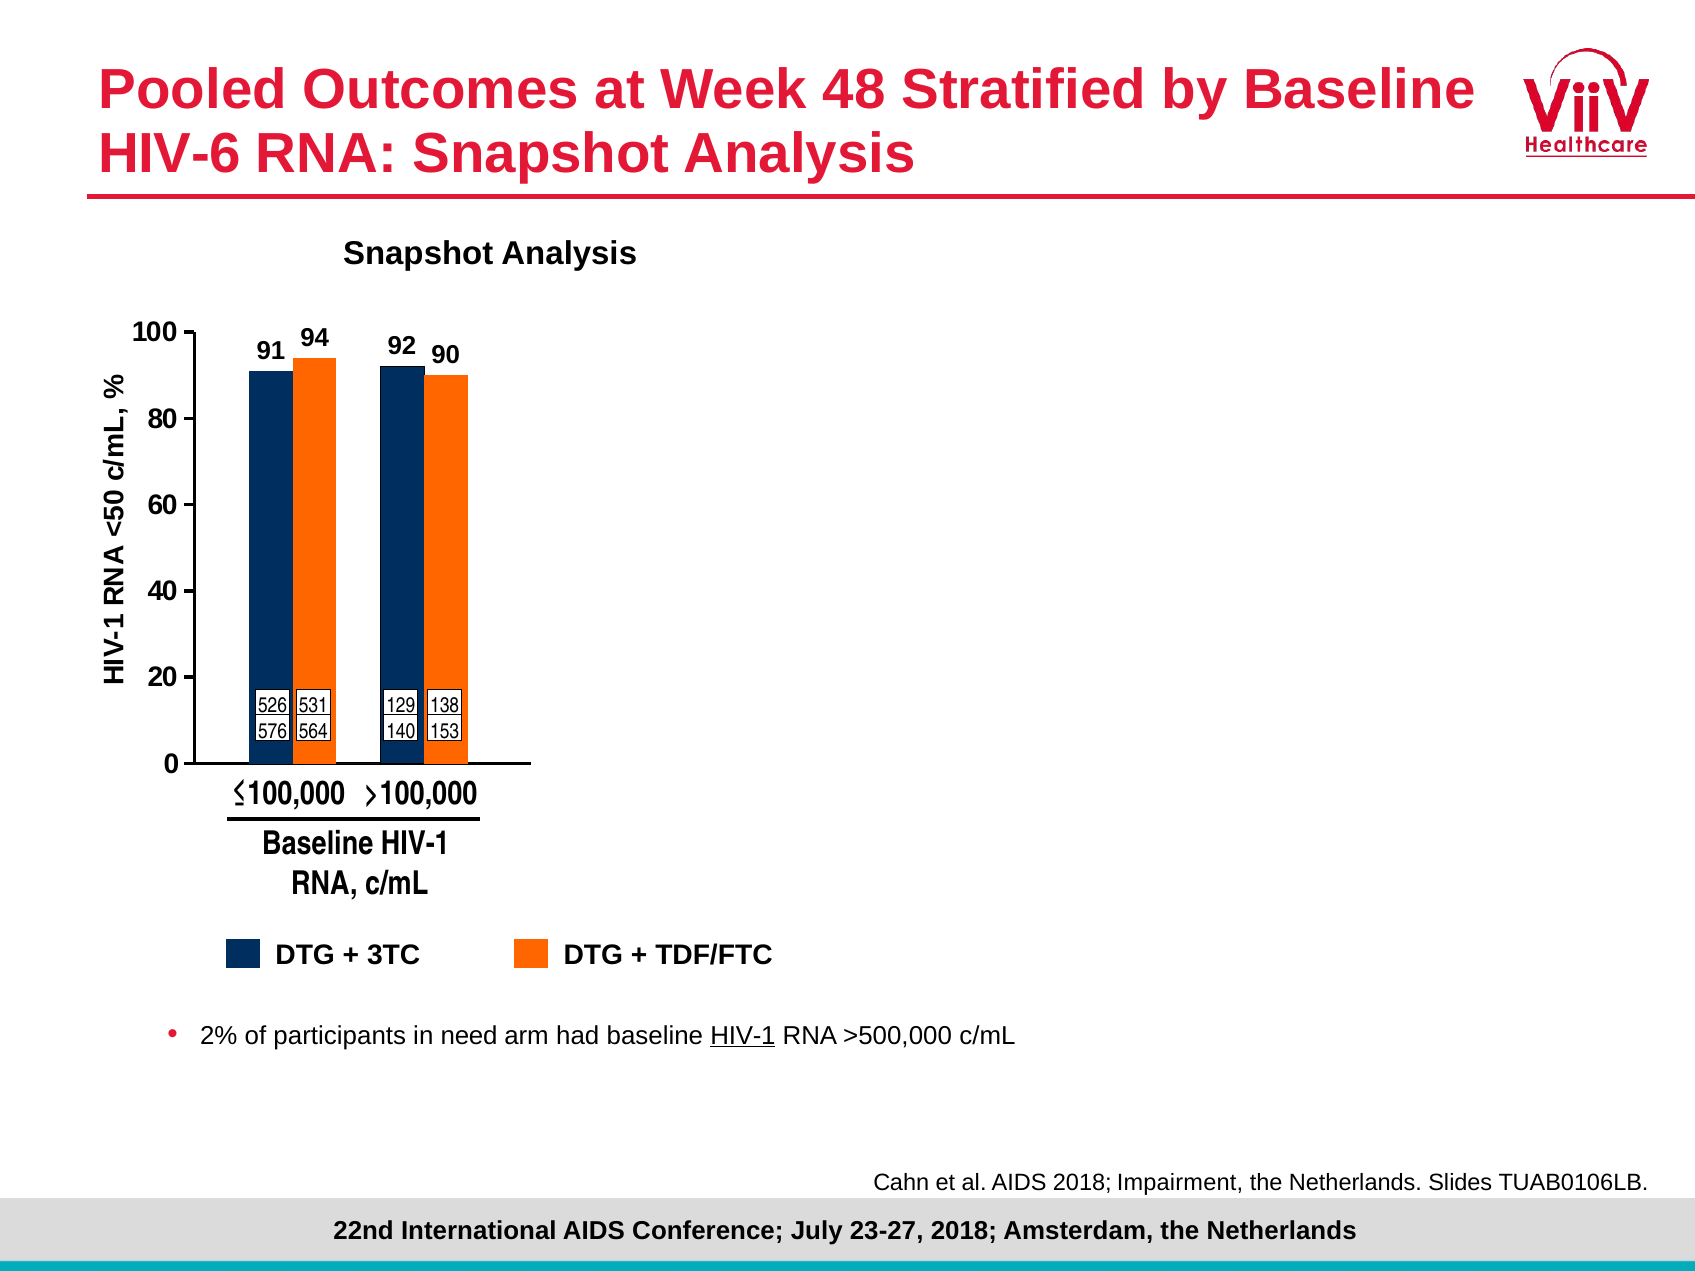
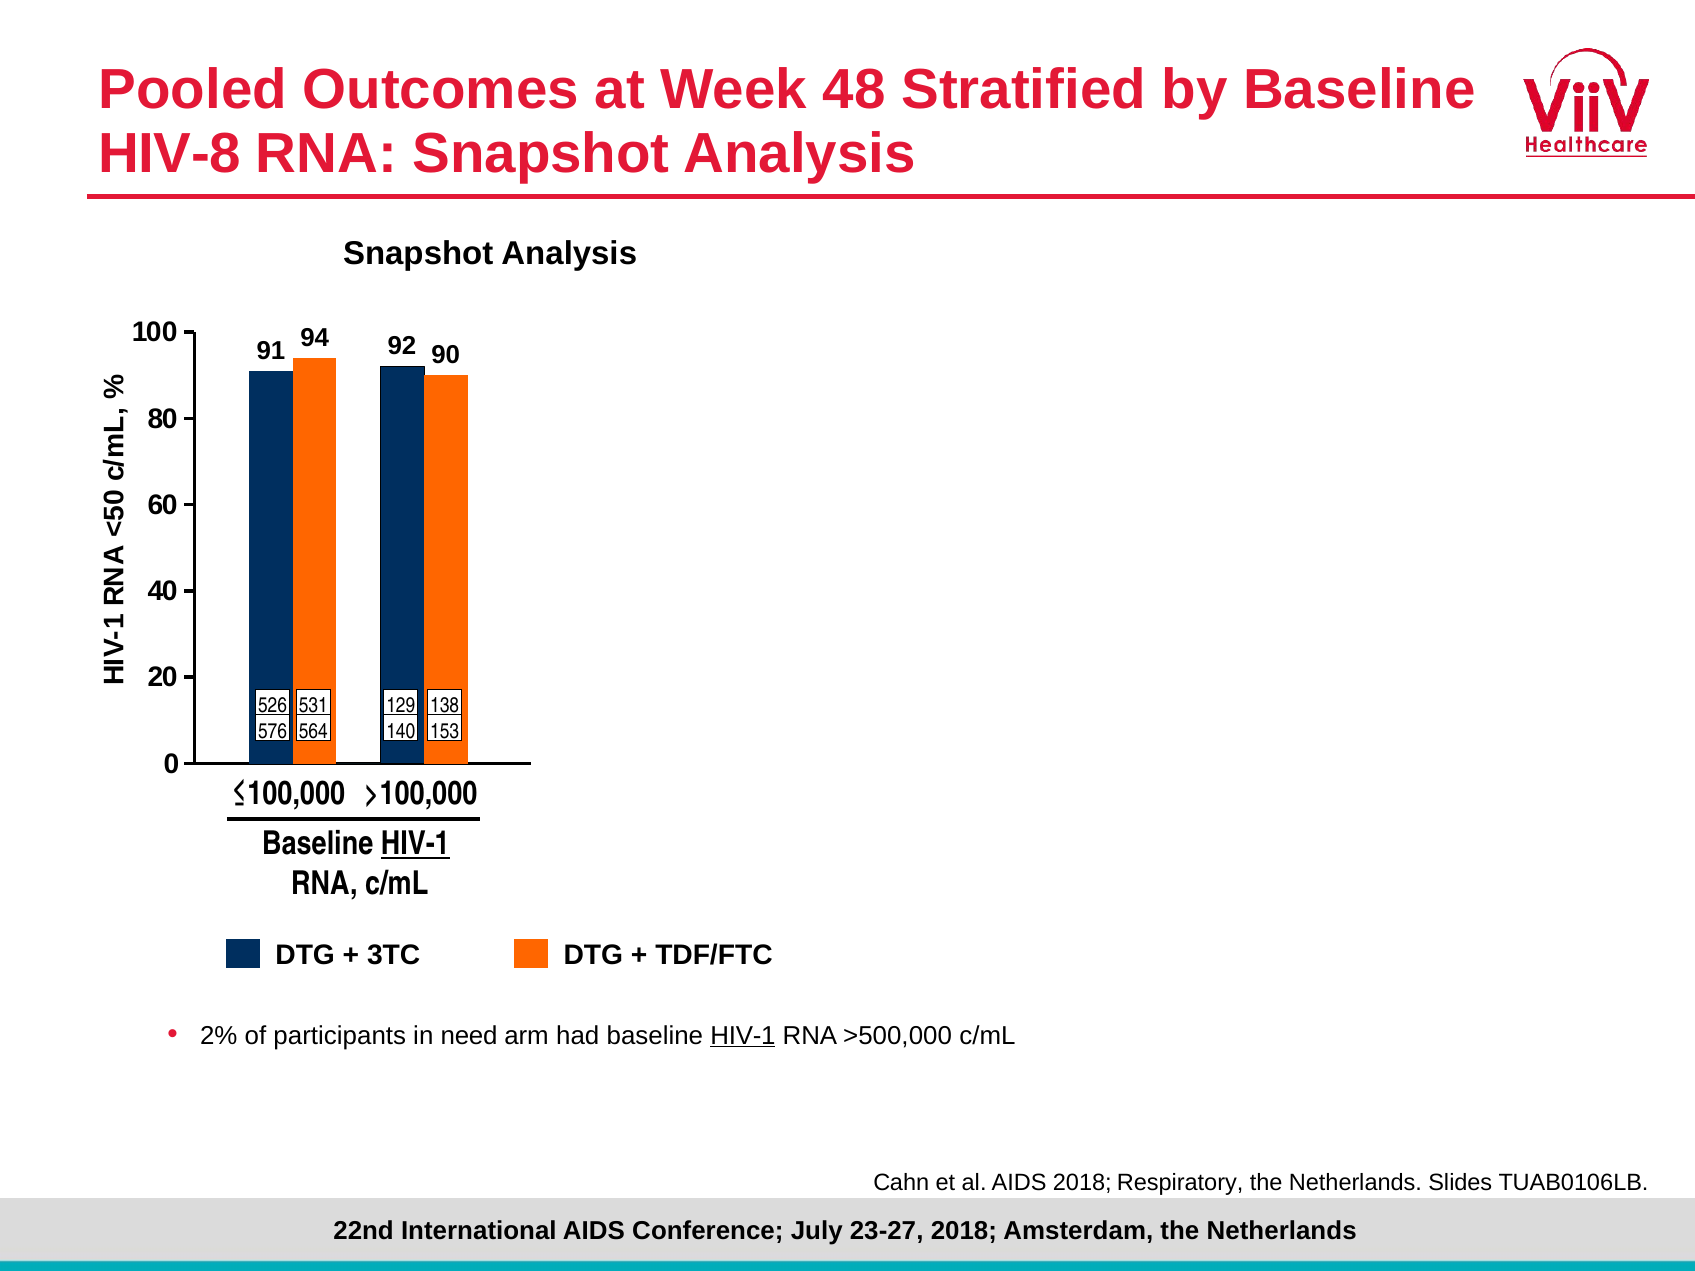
HIV-6: HIV-6 -> HIV-8
HIV-1 at (415, 844) underline: none -> present
Impairment: Impairment -> Respiratory
